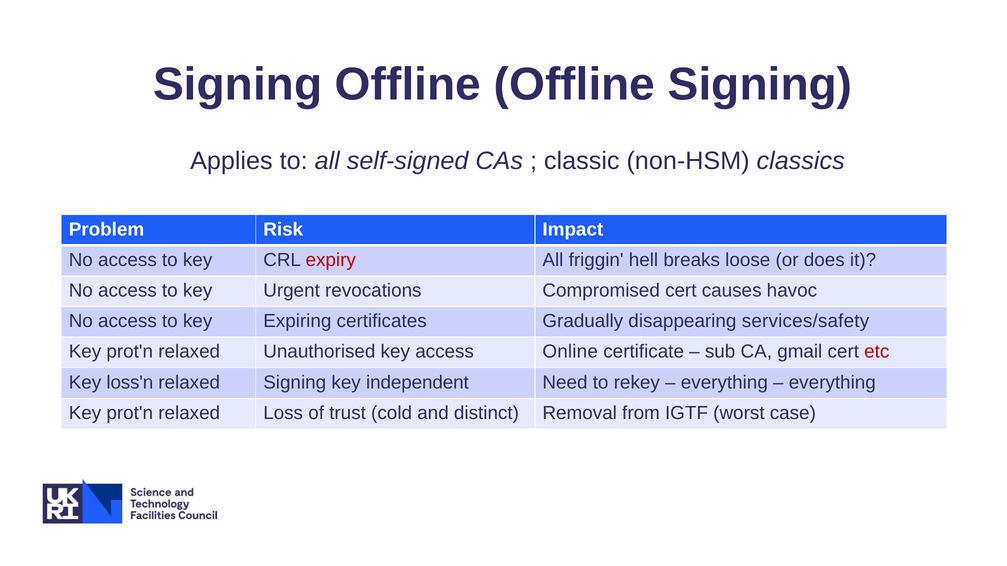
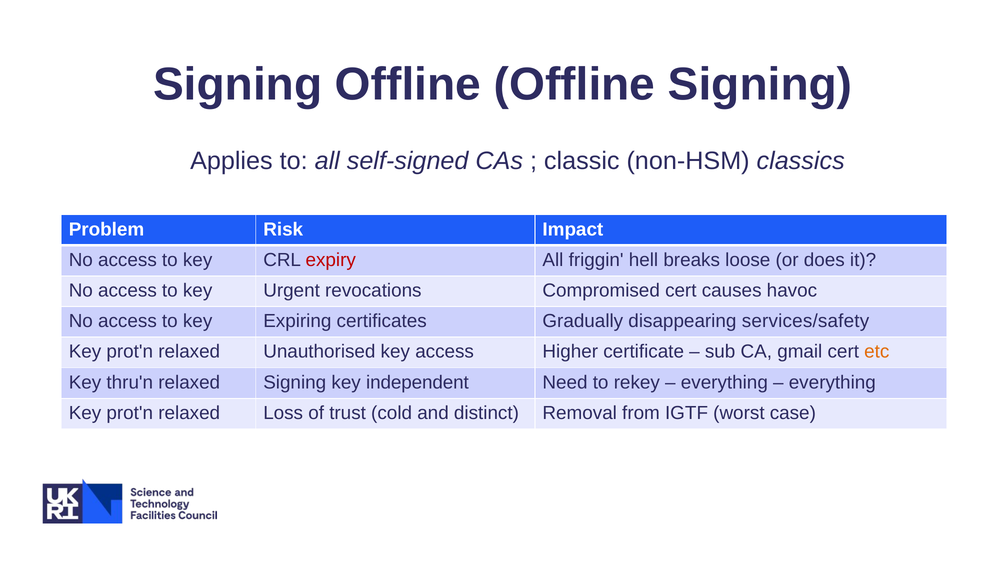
Online: Online -> Higher
etc colour: red -> orange
loss'n: loss'n -> thru'n
